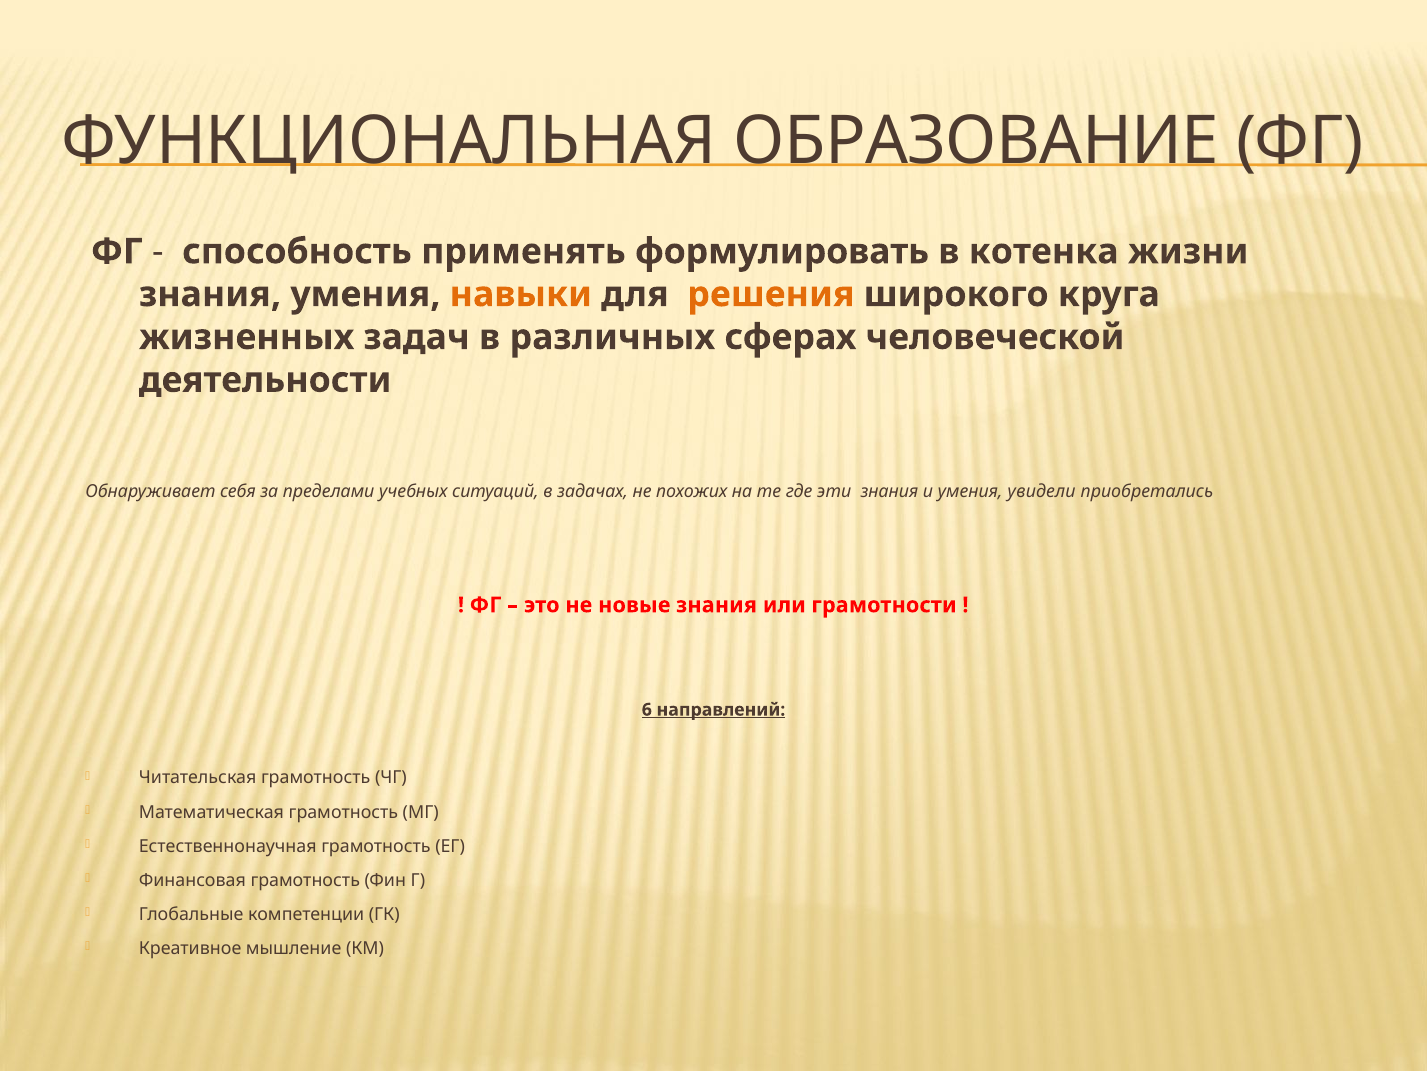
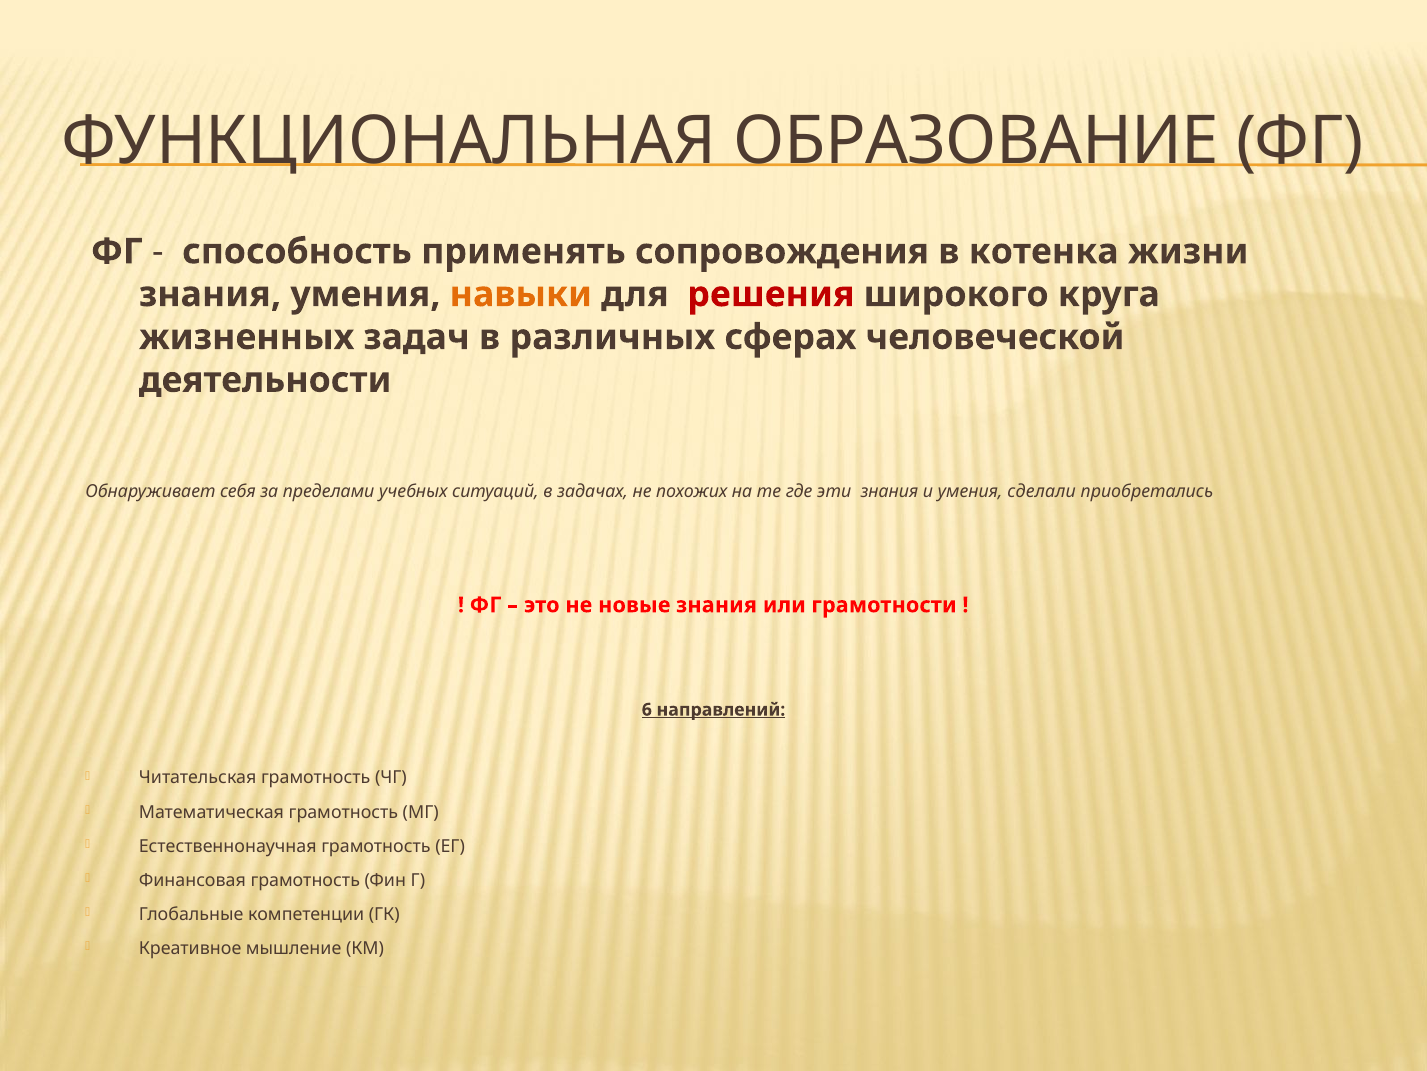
формулировать: формулировать -> сопровождения
решения colour: orange -> red
увидели: увидели -> сделали
